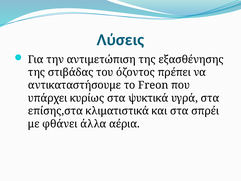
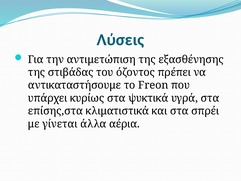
φθάνει: φθάνει -> γίνεται
